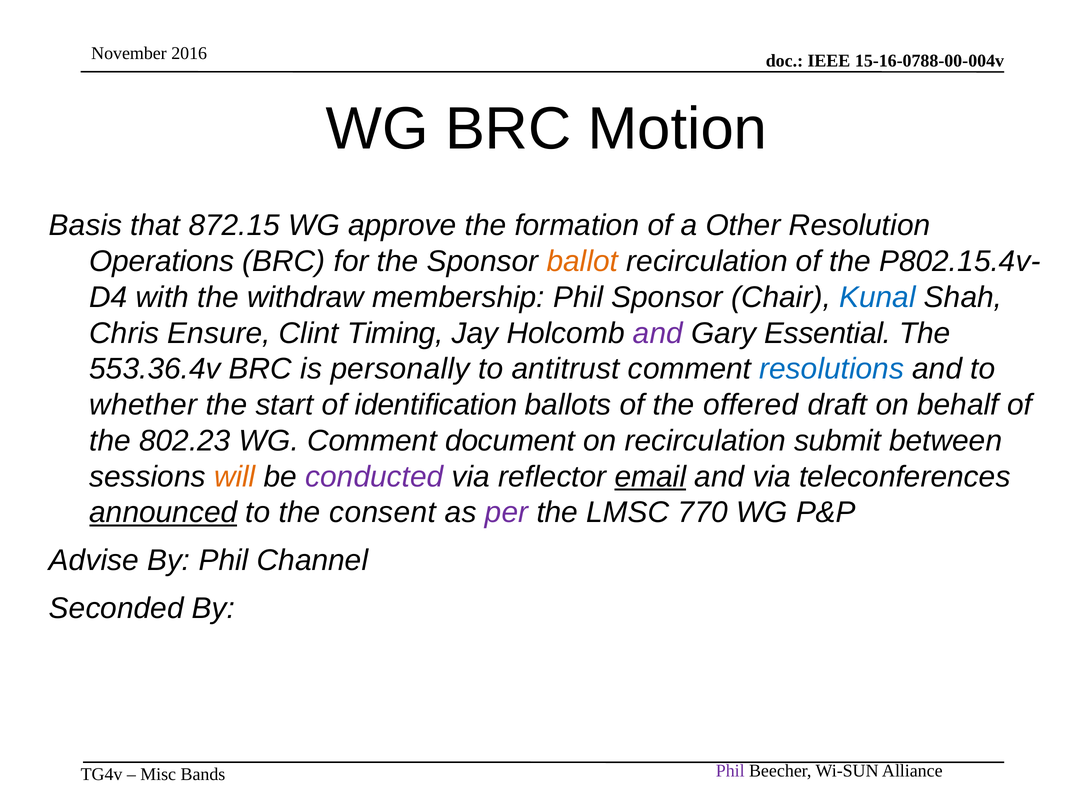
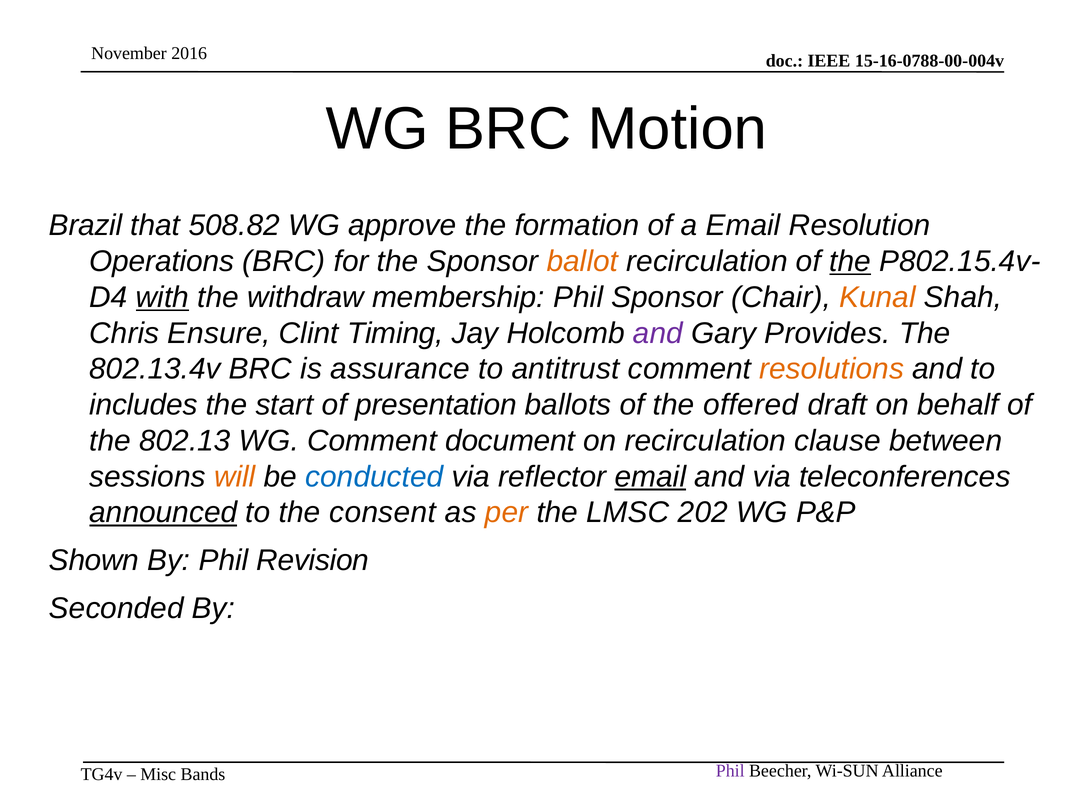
Basis: Basis -> Brazil
872.15: 872.15 -> 508.82
a Other: Other -> Email
the at (850, 261) underline: none -> present
with underline: none -> present
Kunal colour: blue -> orange
Essential: Essential -> Provides
553.36.4v: 553.36.4v -> 802.13.4v
personally: personally -> assurance
resolutions colour: blue -> orange
whether: whether -> includes
identification: identification -> presentation
802.23: 802.23 -> 802.13
submit: submit -> clause
conducted colour: purple -> blue
per colour: purple -> orange
770: 770 -> 202
Advise: Advise -> Shown
Channel: Channel -> Revision
